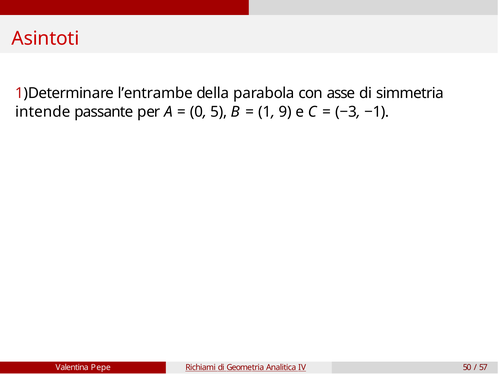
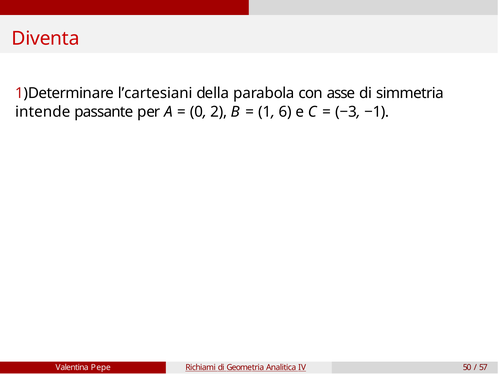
Asintoti: Asintoti -> Diventa
l’entrambe: l’entrambe -> l’cartesiani
5: 5 -> 2
9: 9 -> 6
